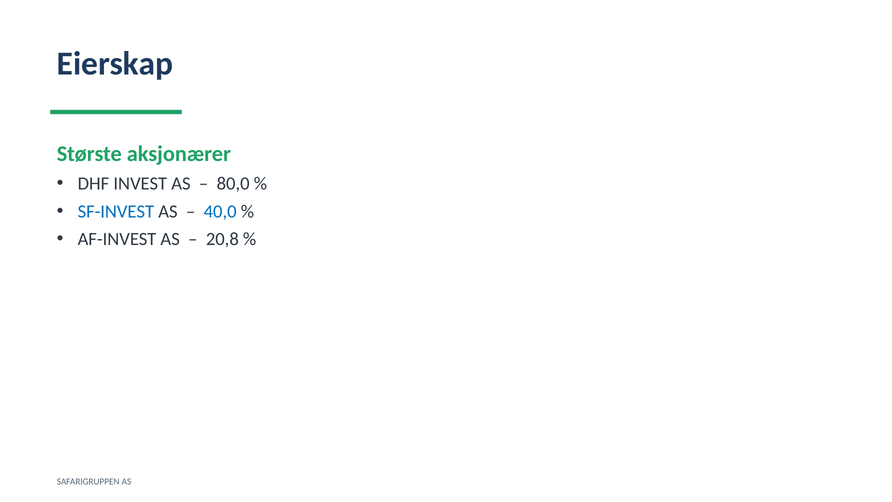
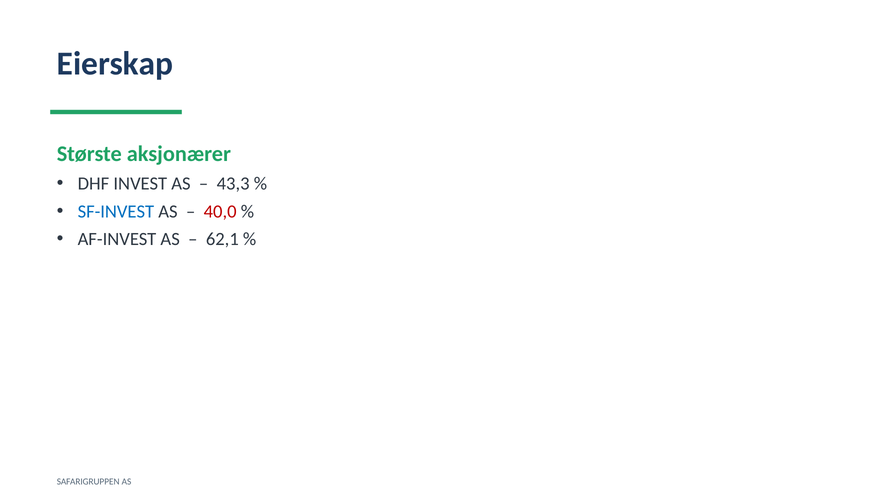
80,0: 80,0 -> 43,3
40,0 colour: blue -> red
20,8: 20,8 -> 62,1
